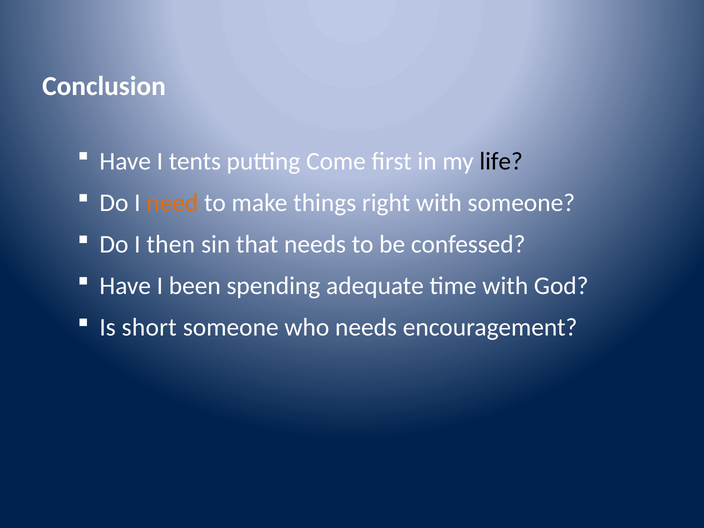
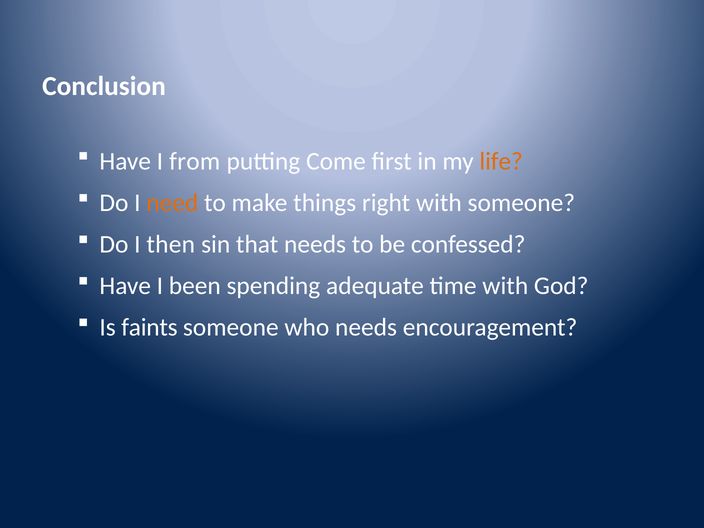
tents: tents -> from
life colour: black -> orange
short: short -> faints
